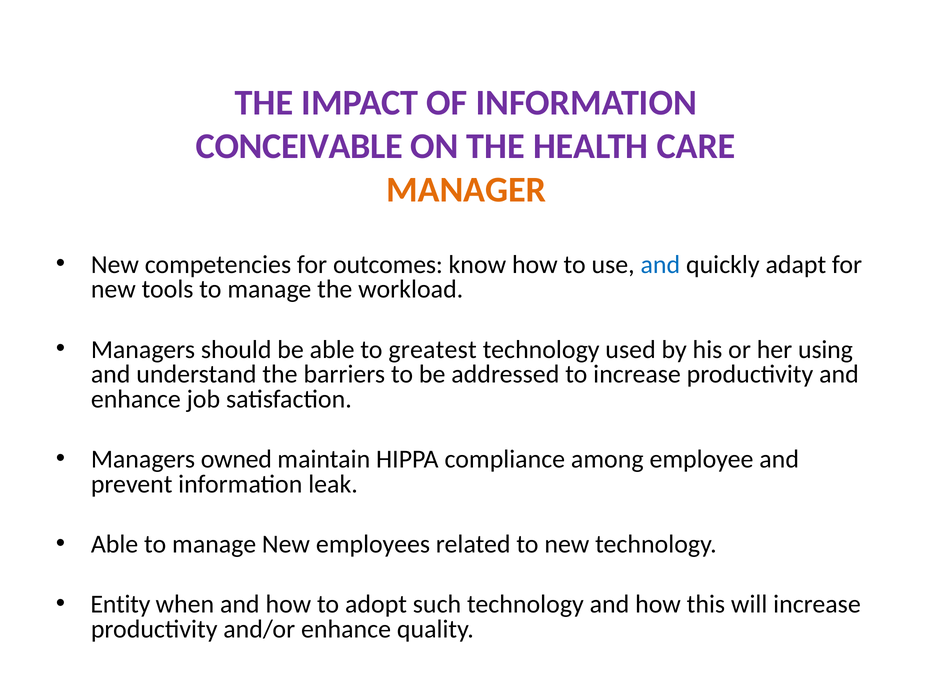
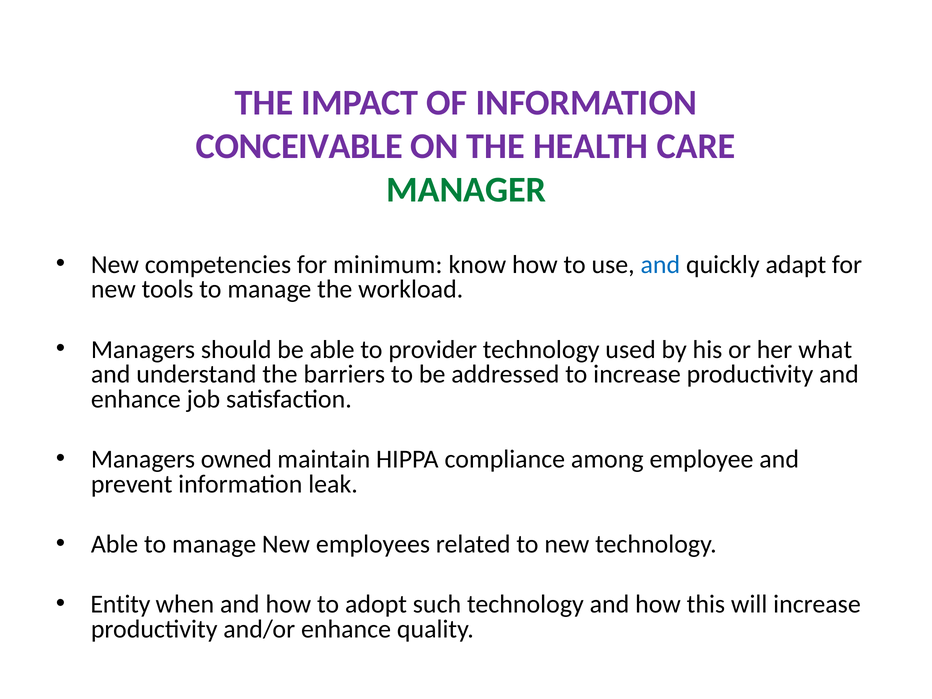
MANAGER colour: orange -> green
outcomes: outcomes -> minimum
greatest: greatest -> provider
using: using -> what
